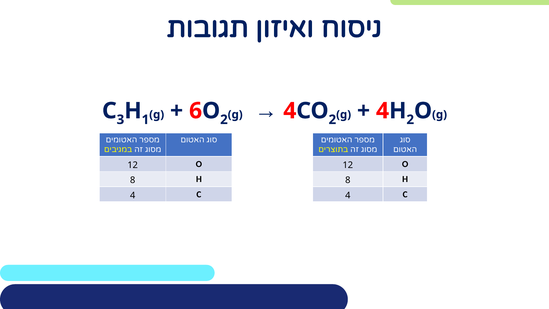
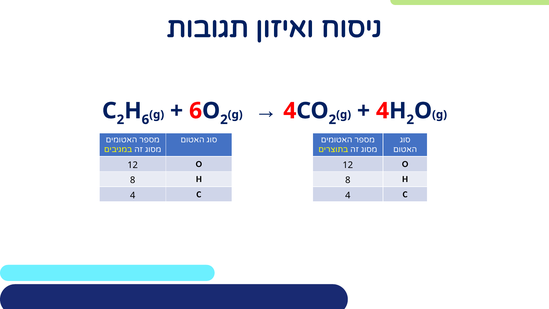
C 3: 3 -> 2
1: 1 -> 6
